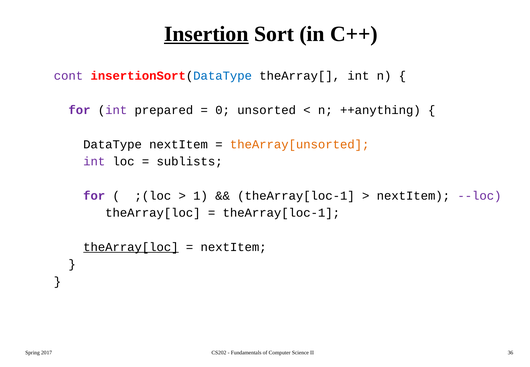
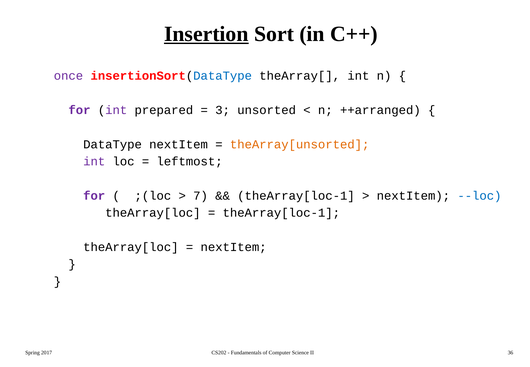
cont: cont -> once
0: 0 -> 3
++anything: ++anything -> ++arranged
sublists: sublists -> leftmost
1: 1 -> 7
--loc colour: purple -> blue
theArray[loc at (131, 247) underline: present -> none
